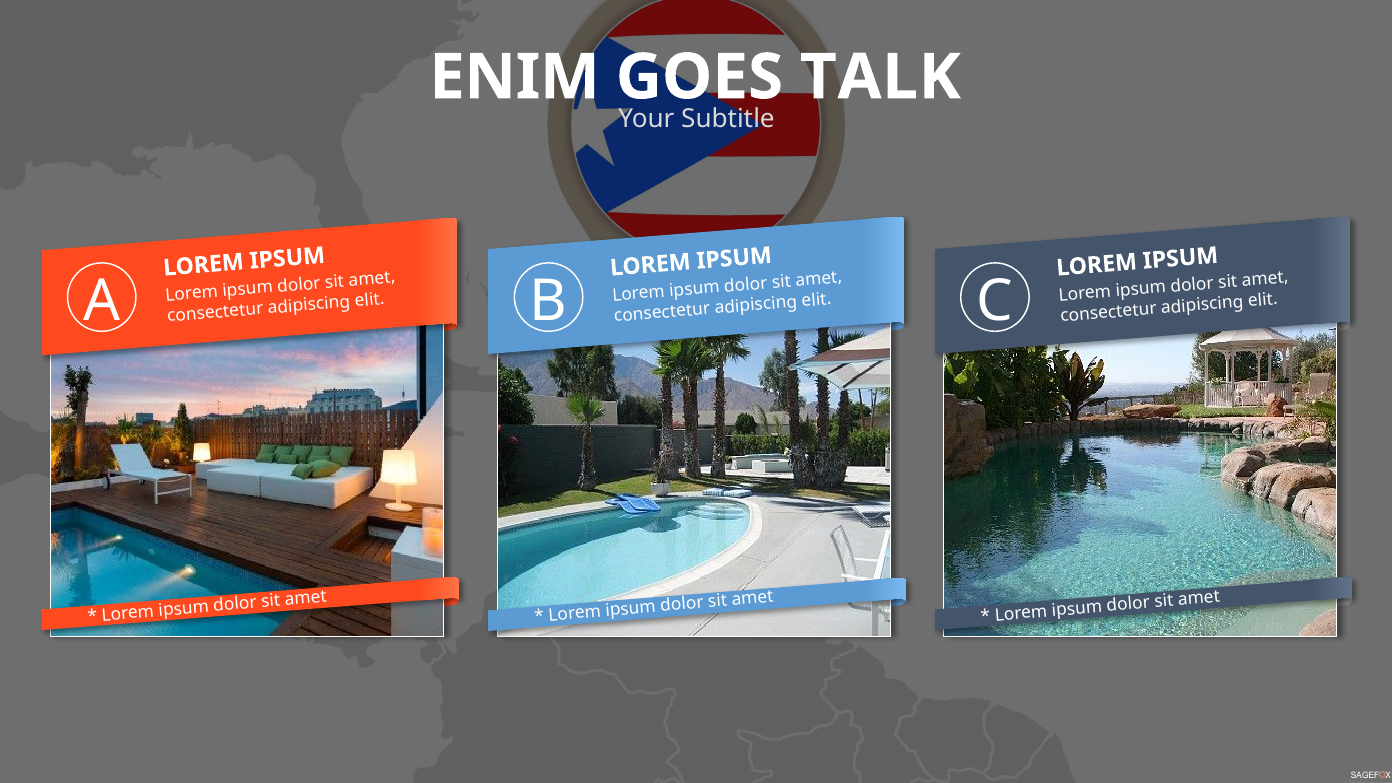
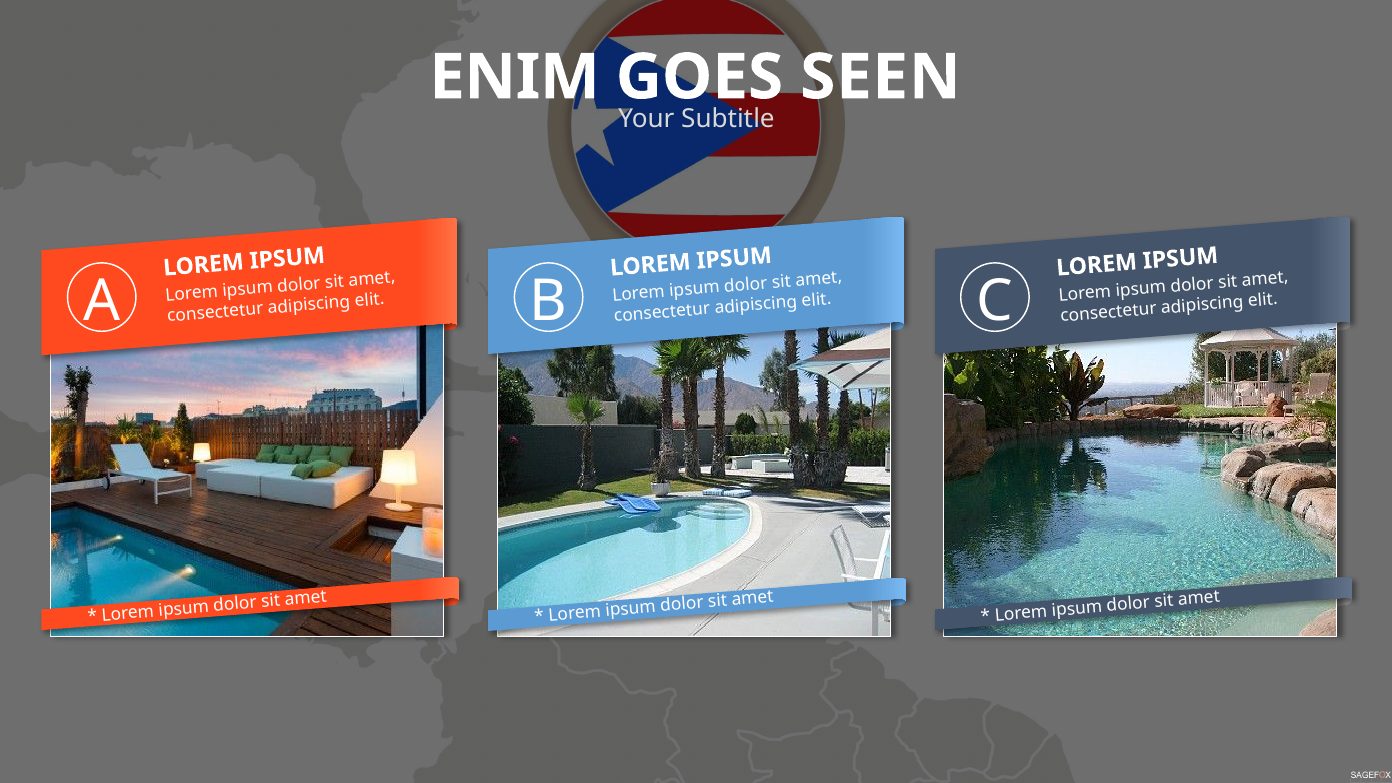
TALK: TALK -> SEEN
